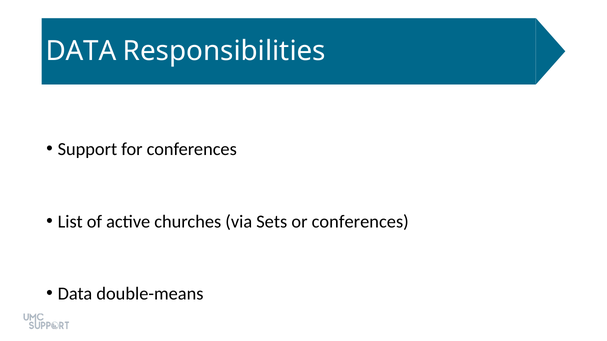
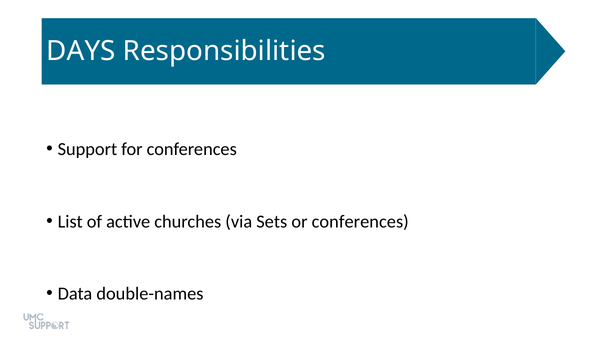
DATA at (81, 51): DATA -> DAYS
double-means: double-means -> double-names
